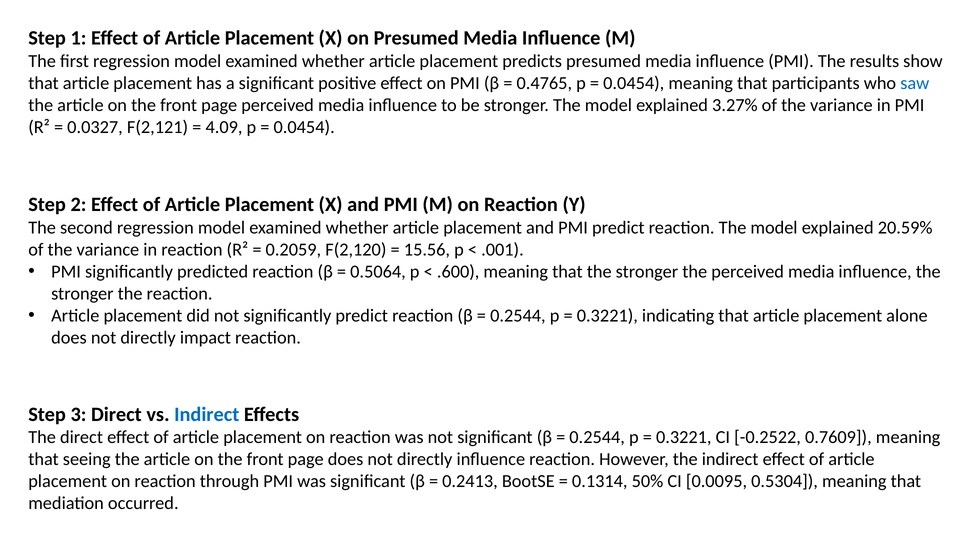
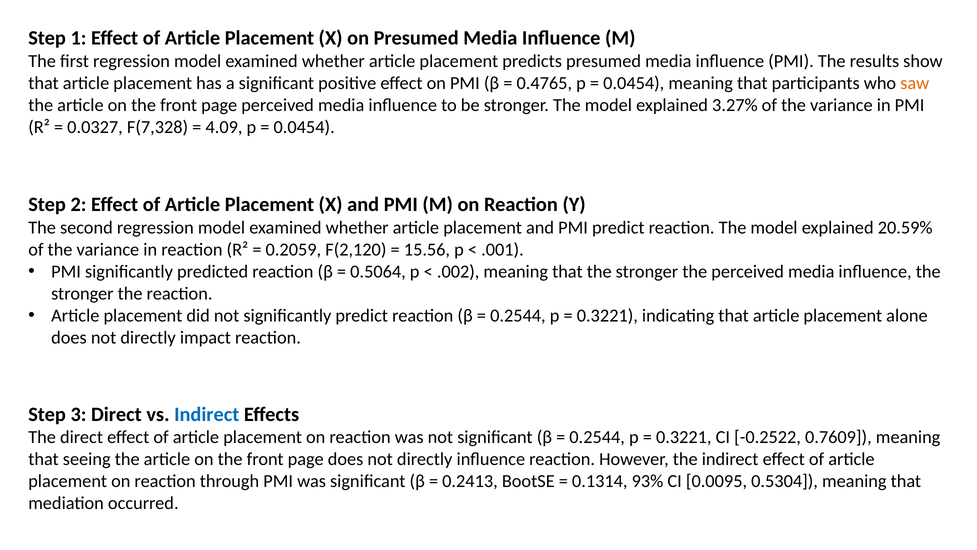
saw colour: blue -> orange
F(2,121: F(2,121 -> F(7,328
.600: .600 -> .002
50%: 50% -> 93%
